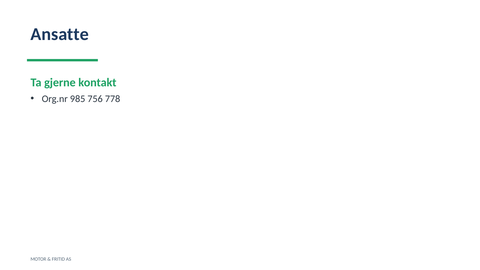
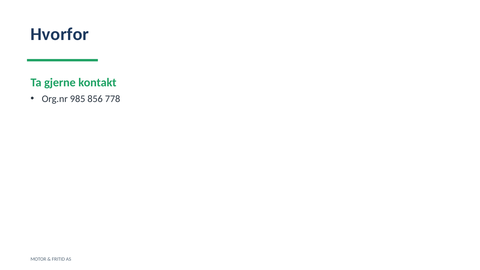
Ansatte: Ansatte -> Hvorfor
756: 756 -> 856
